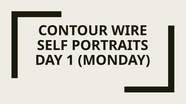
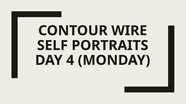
1: 1 -> 4
